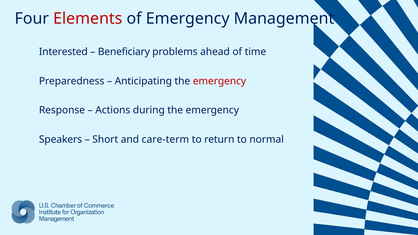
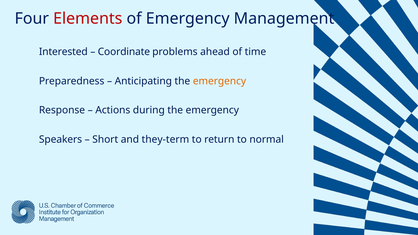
Beneficiary: Beneficiary -> Coordinate
emergency at (220, 81) colour: red -> orange
care-term: care-term -> they-term
